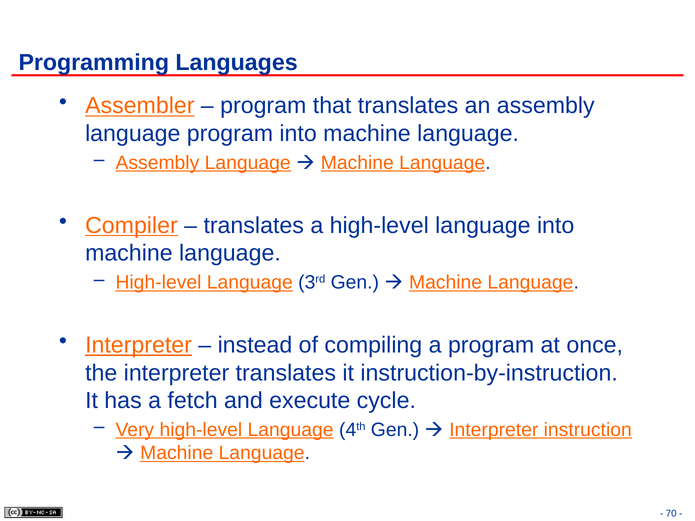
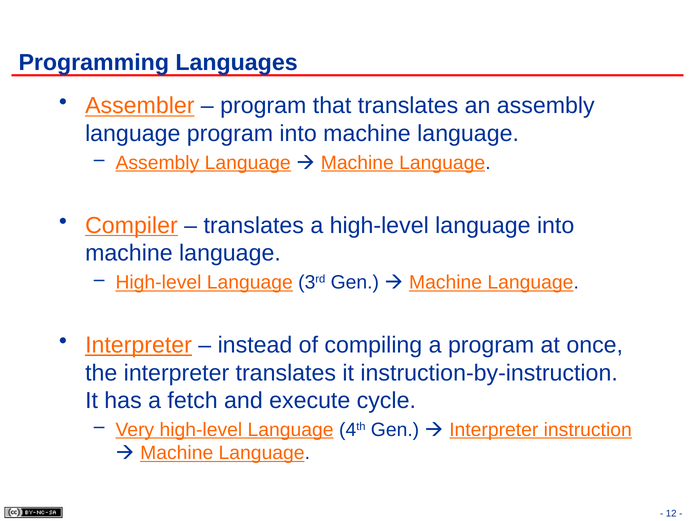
70: 70 -> 12
